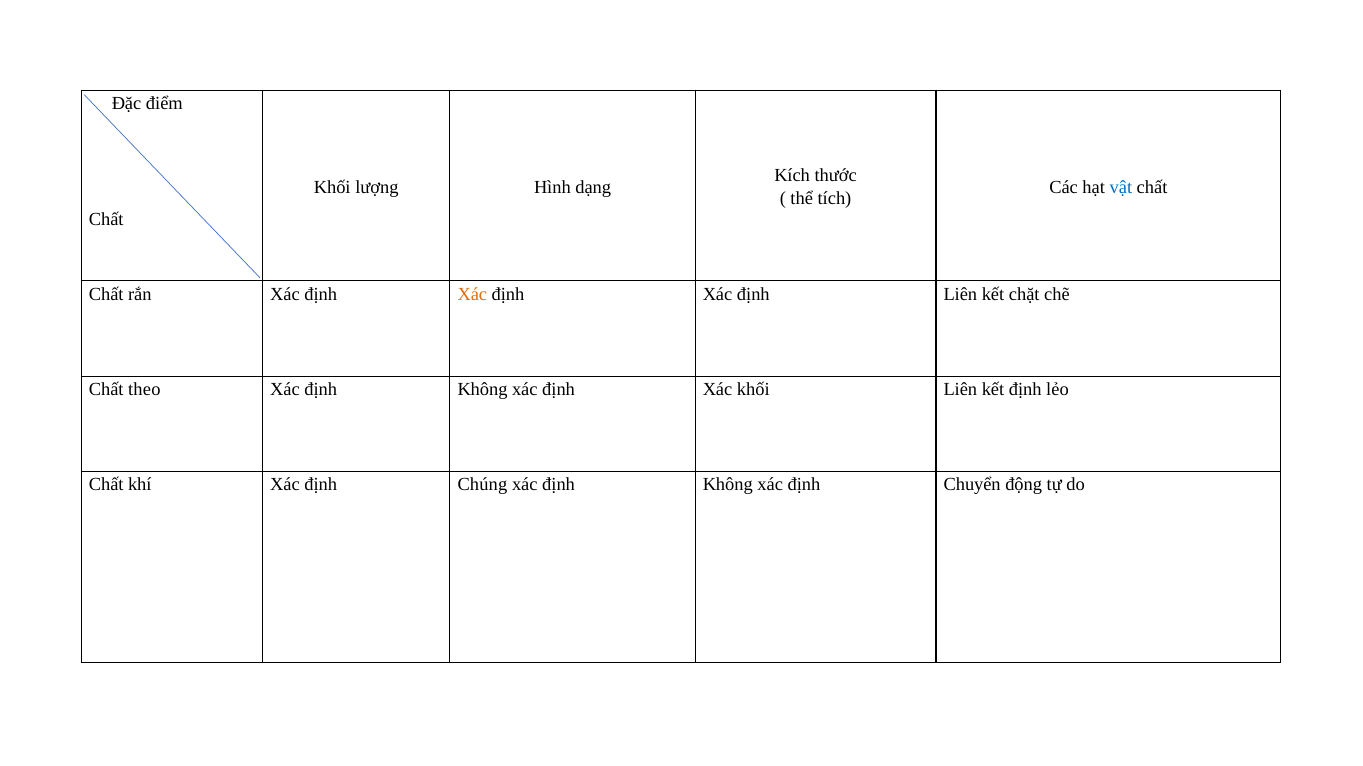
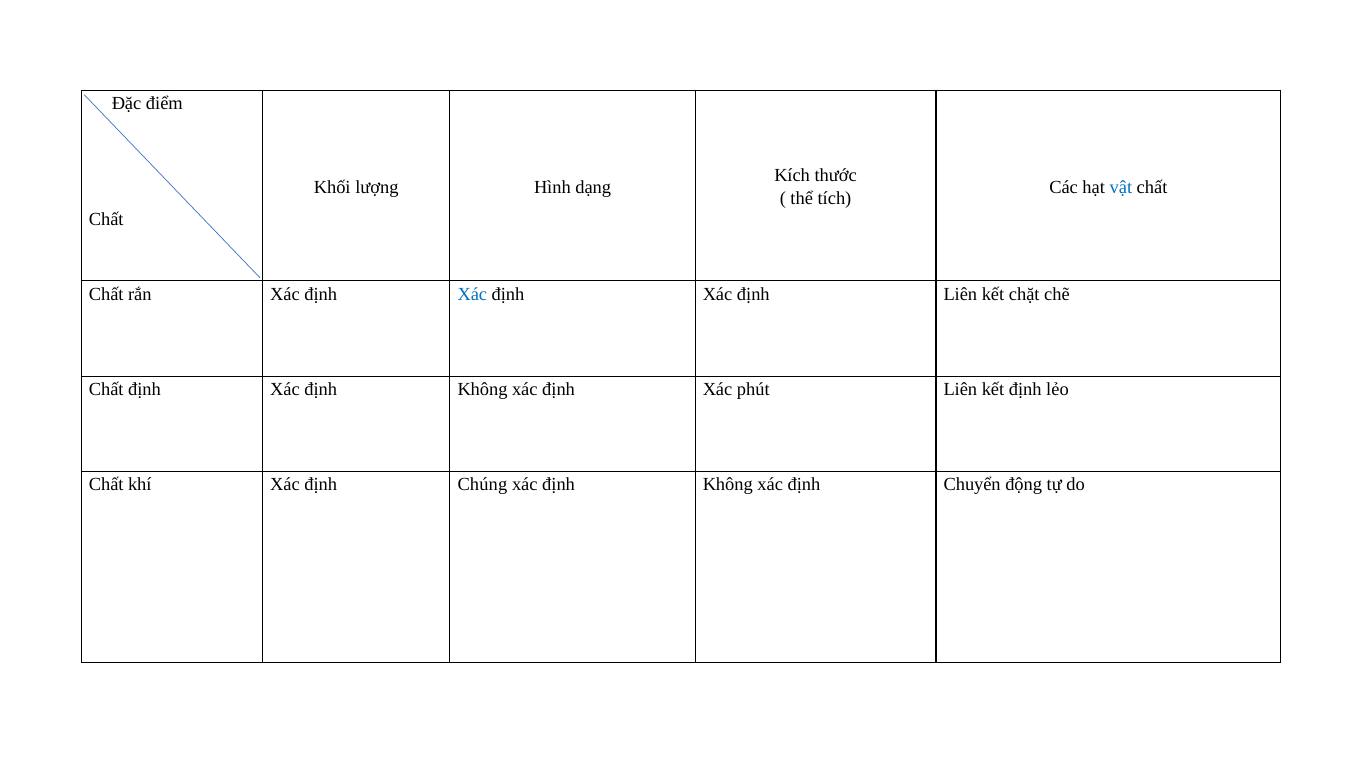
Xác at (472, 294) colour: orange -> blue
Chất theo: theo -> định
Xác khối: khối -> phút
